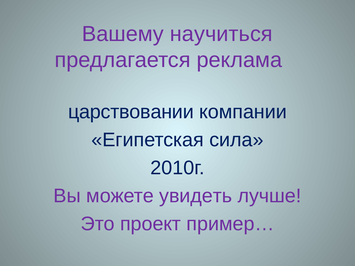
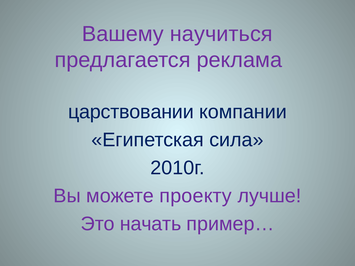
увидеть: увидеть -> проекту
проект: проект -> начать
